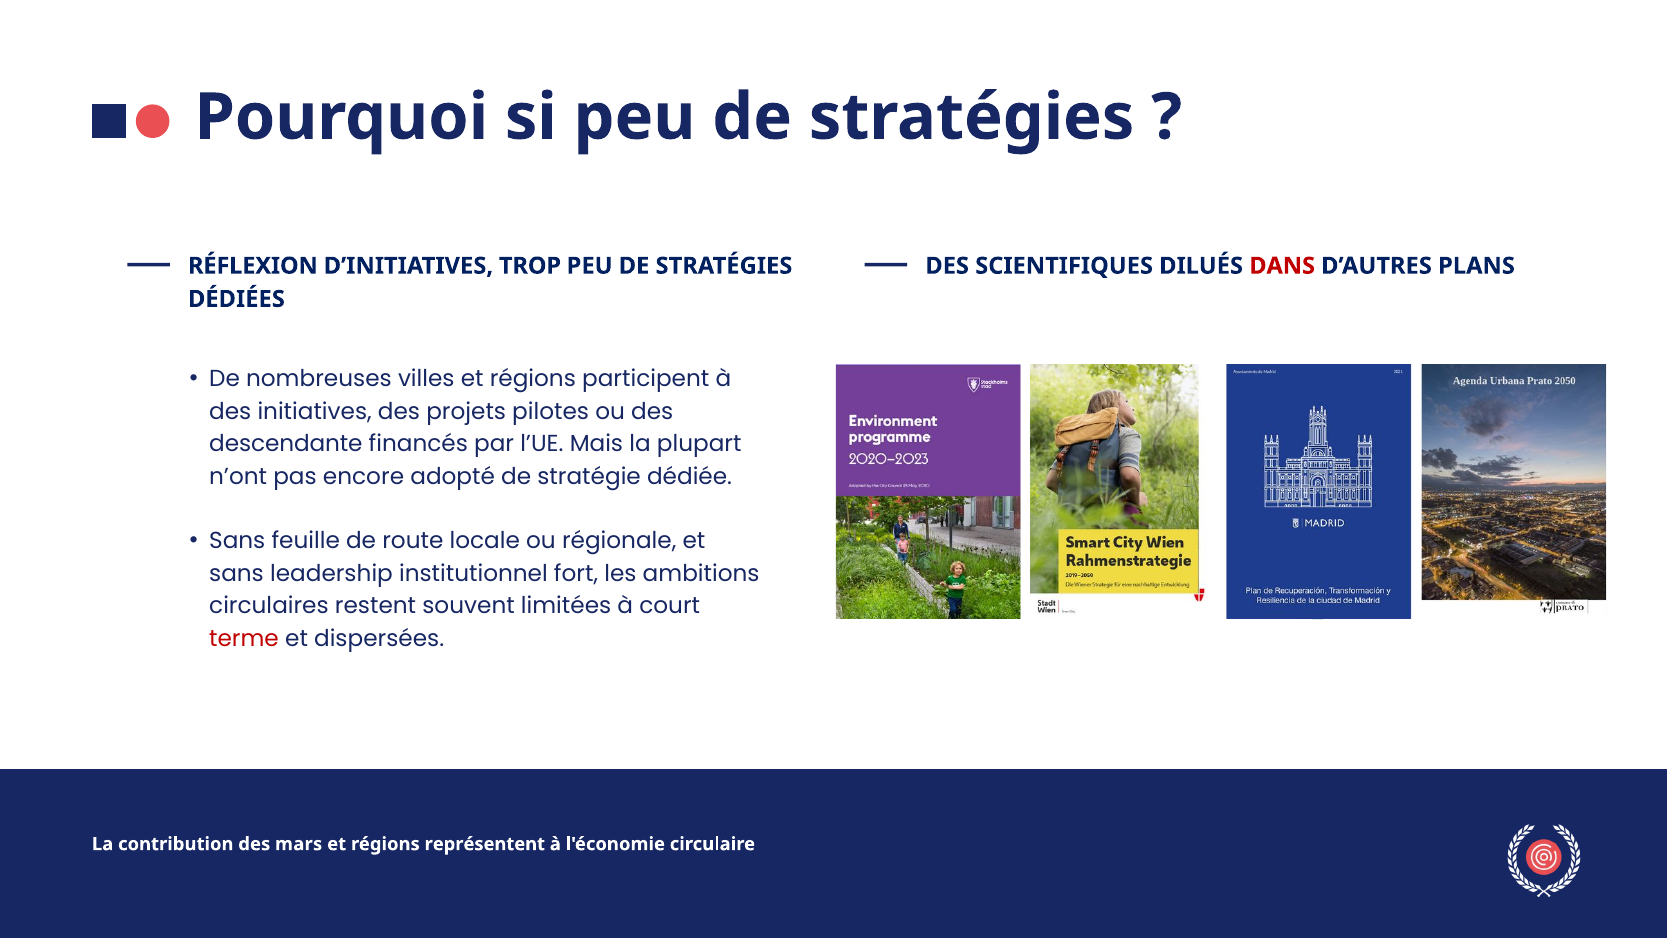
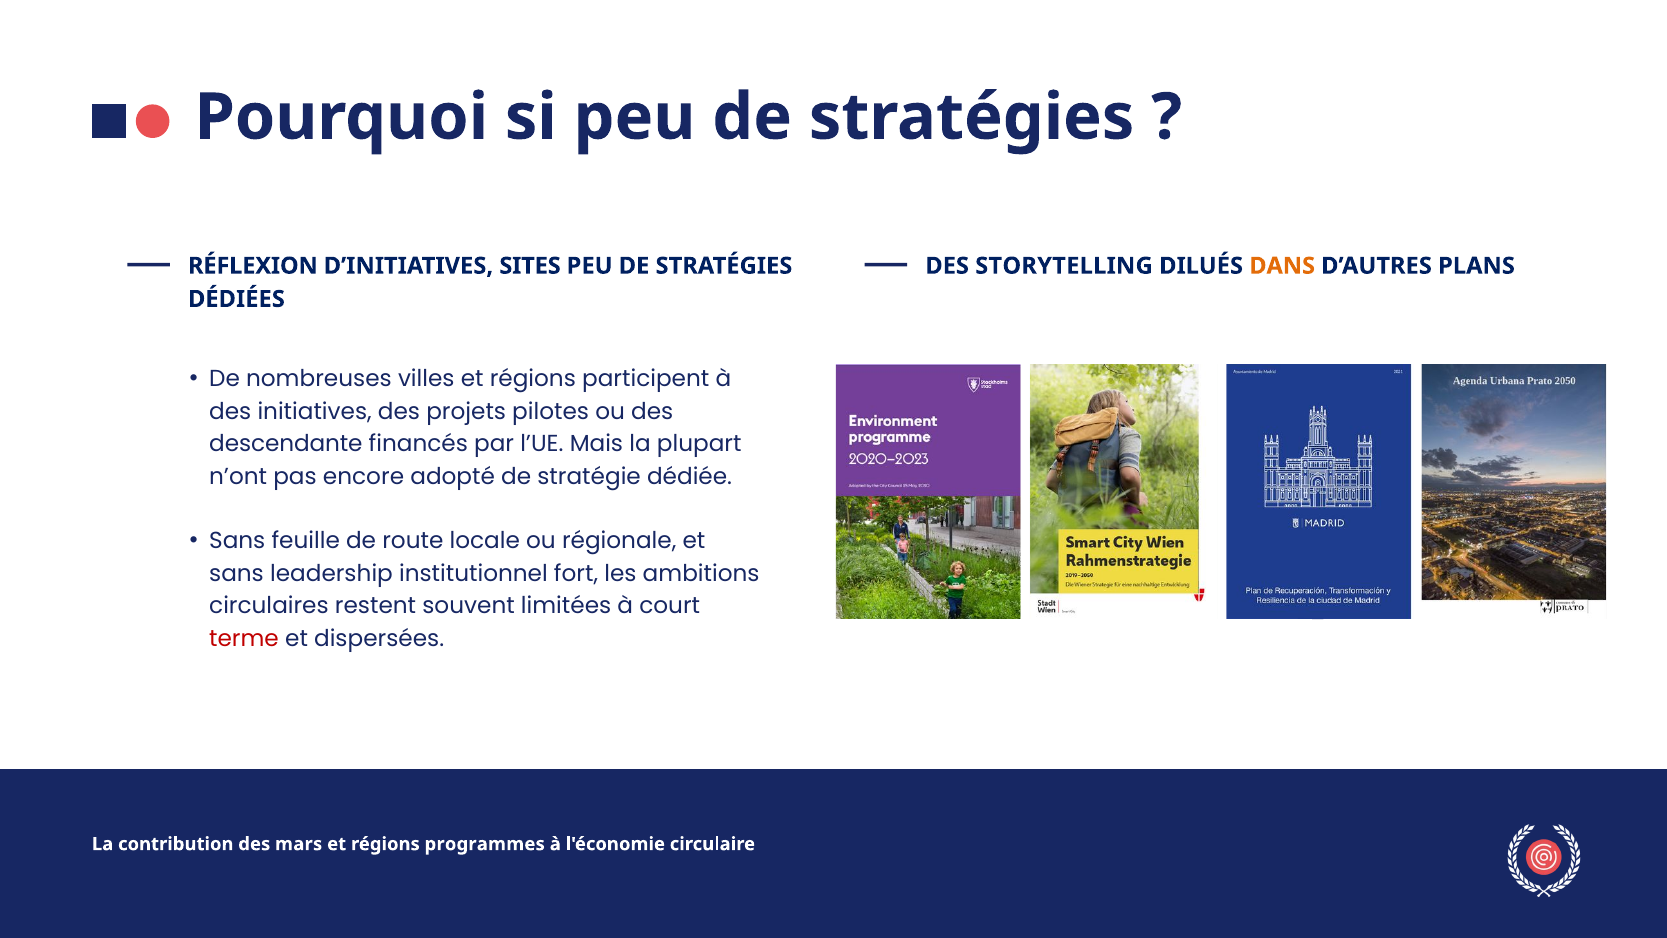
TROP: TROP -> SITES
SCIENTIFIQUES: SCIENTIFIQUES -> STORYTELLING
DANS colour: red -> orange
représentent: représentent -> programmes
